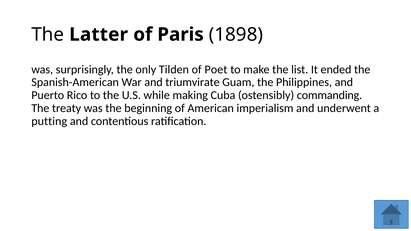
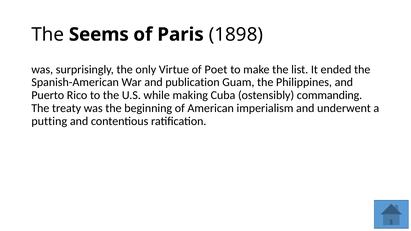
Latter: Latter -> Seems
Tilden: Tilden -> Virtue
triumvirate: triumvirate -> publication
